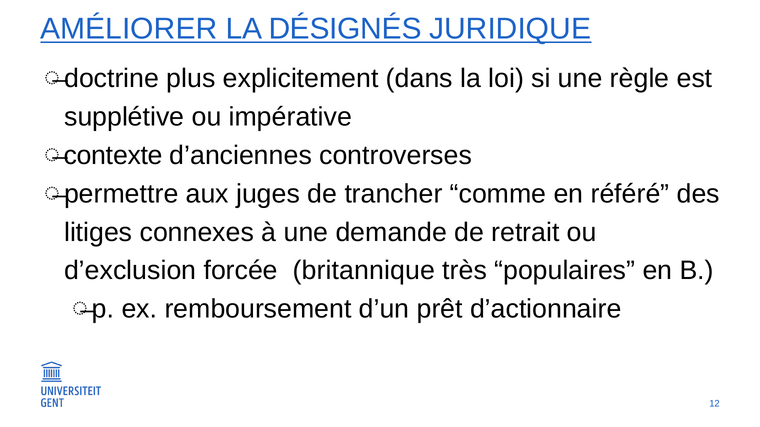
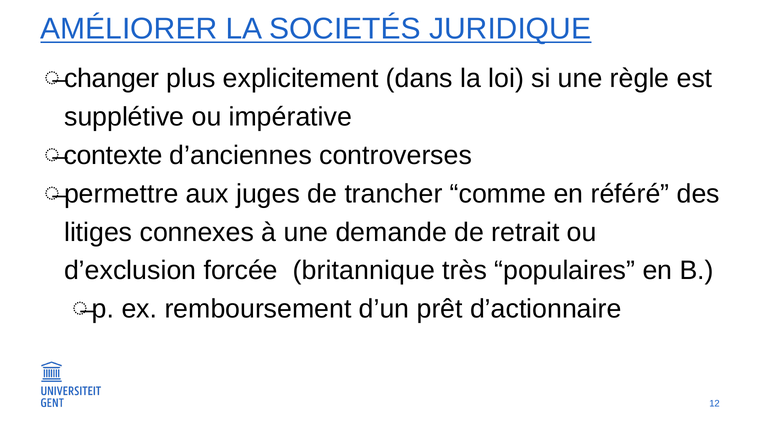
DÉSIGNÉS: DÉSIGNÉS -> SOCIETÉS
doctrine: doctrine -> changer
